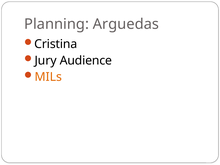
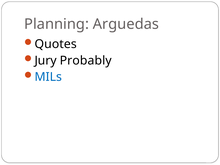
Cristina: Cristina -> Quotes
Audience: Audience -> Probably
MILs colour: orange -> blue
